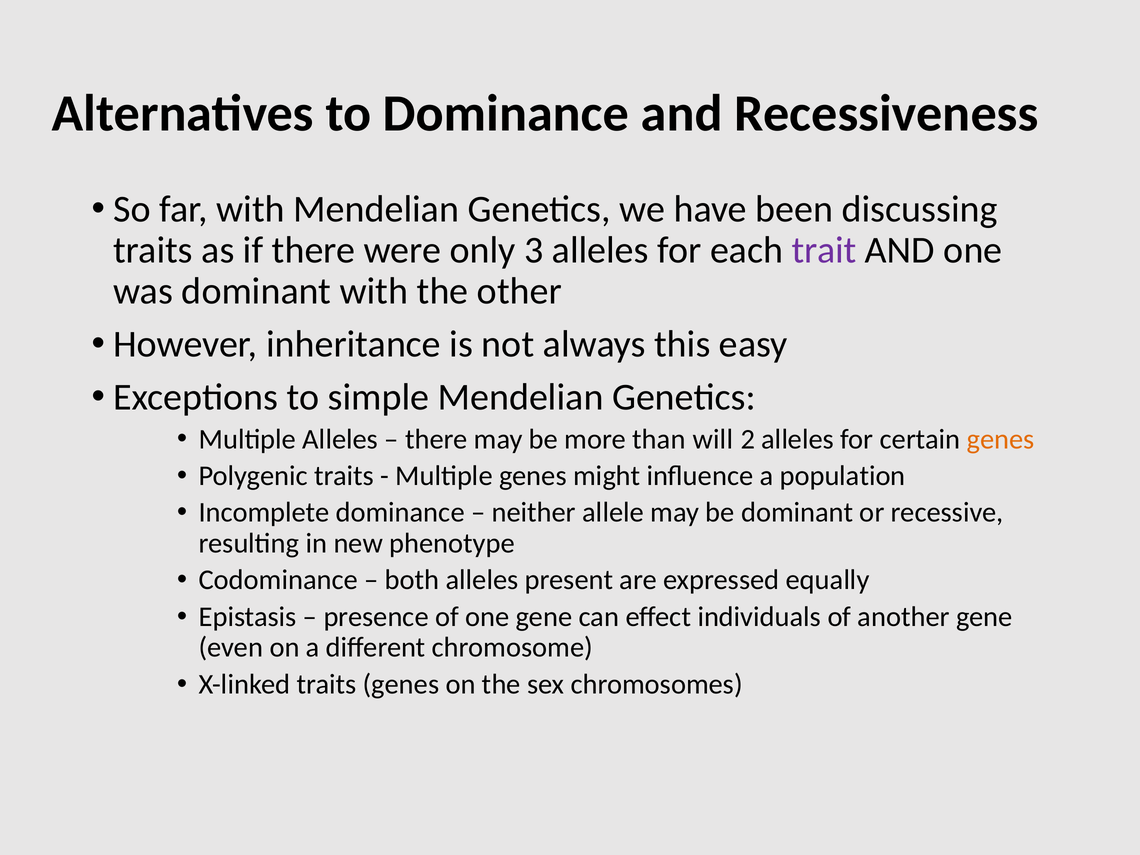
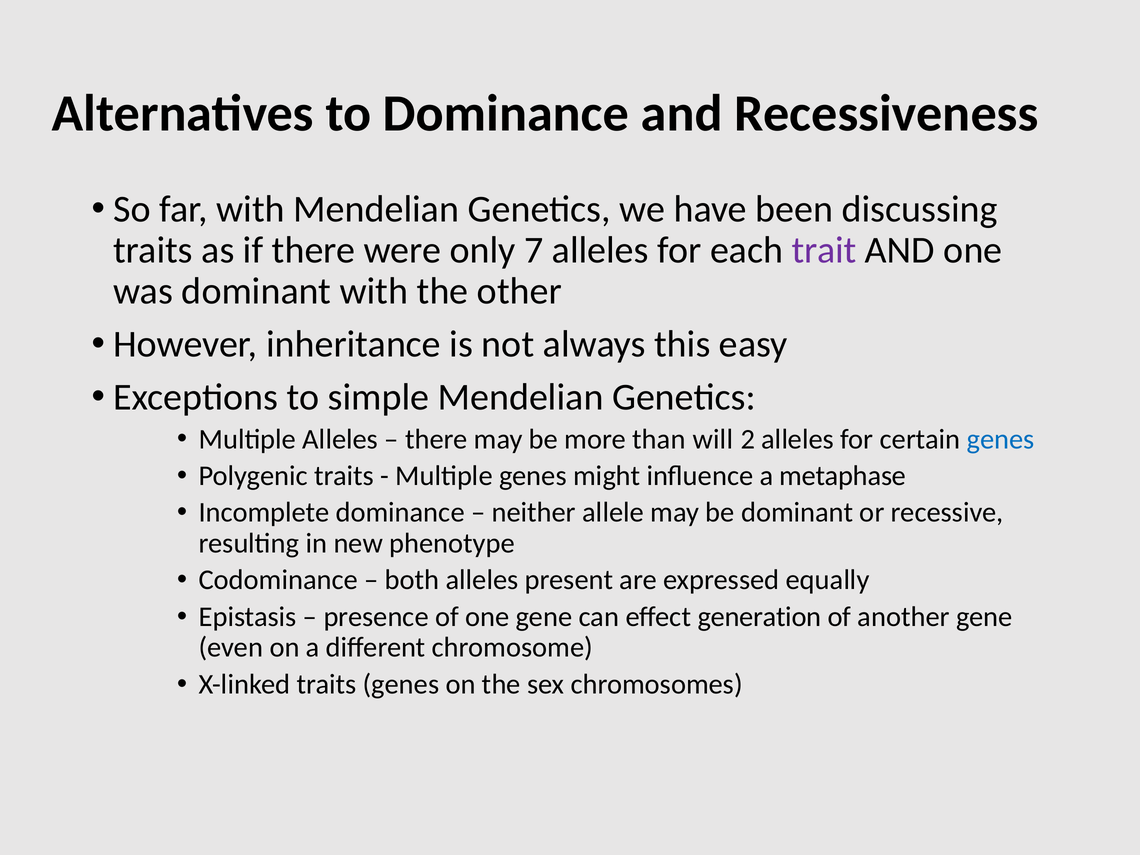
3: 3 -> 7
genes at (1001, 439) colour: orange -> blue
population: population -> metaphase
individuals: individuals -> generation
